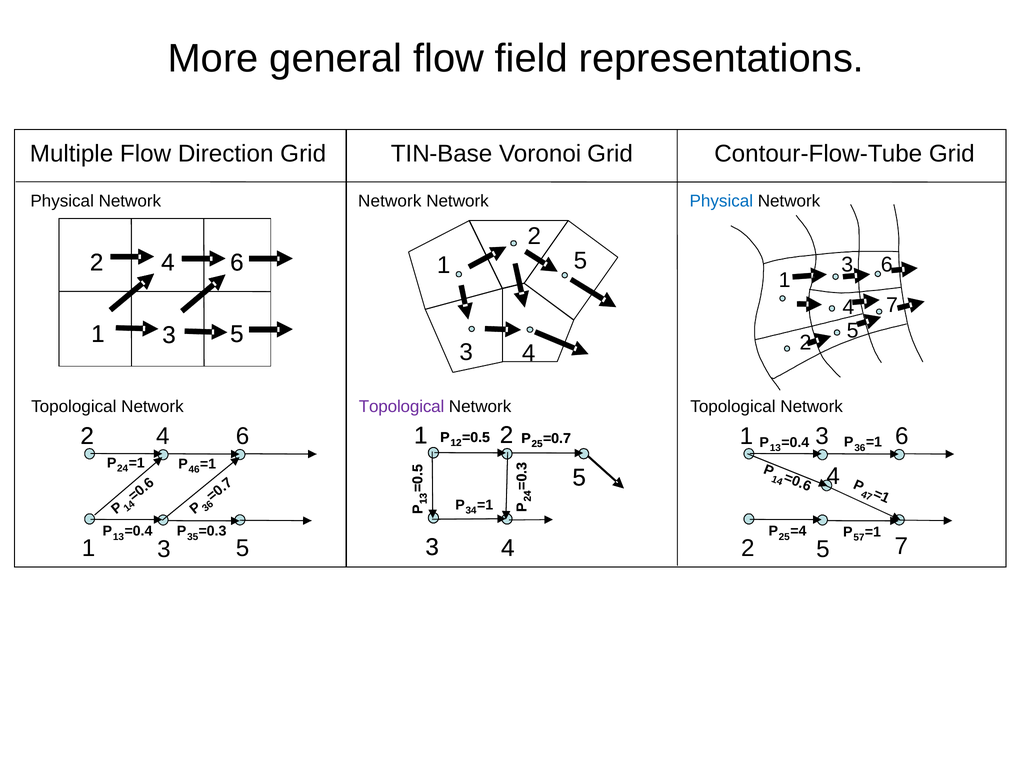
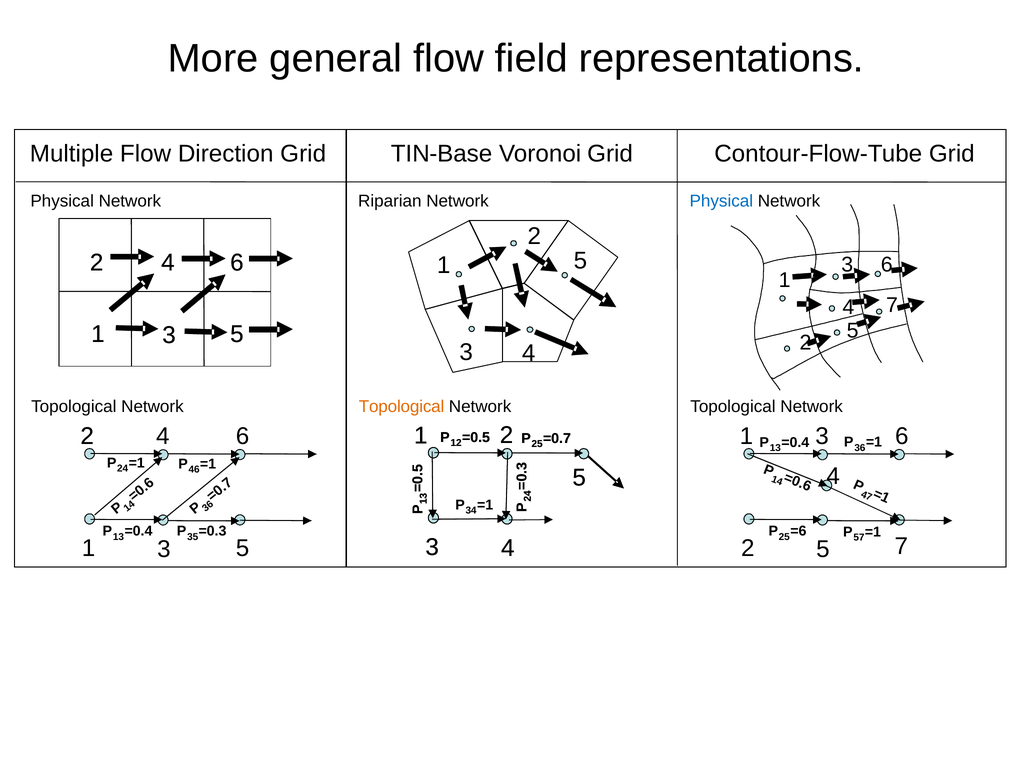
Network at (390, 201): Network -> Riparian
Topological at (402, 406) colour: purple -> orange
=4: =4 -> =6
